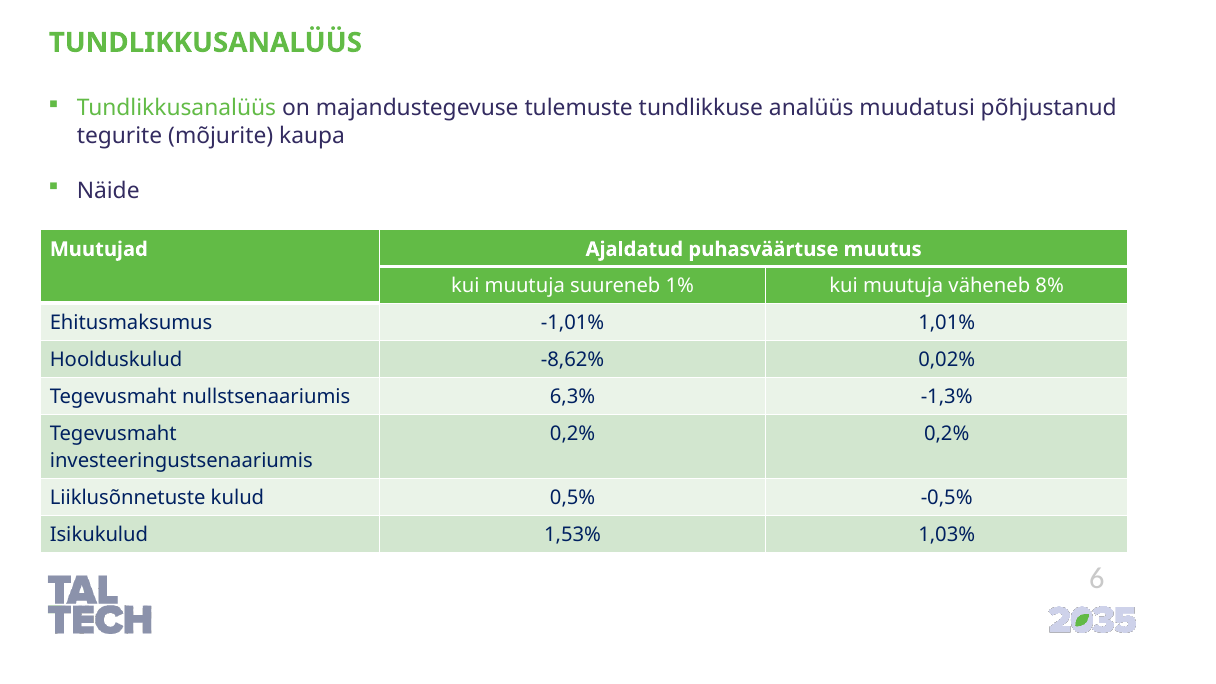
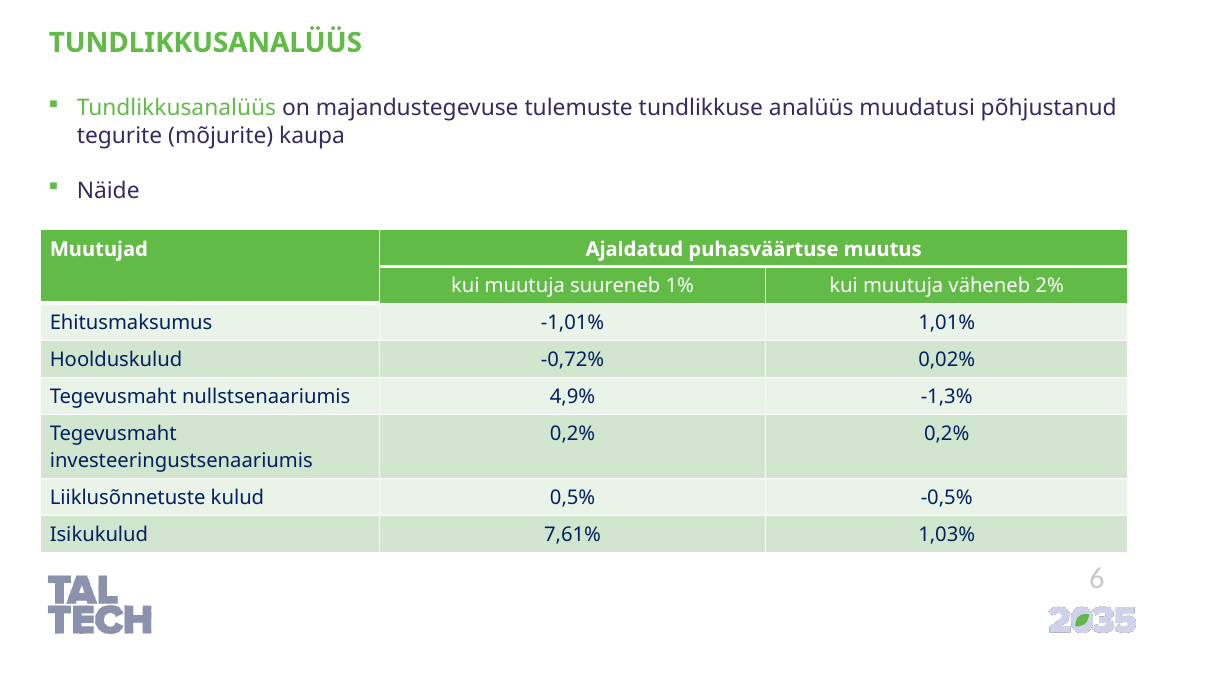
8%: 8% -> 2%
-8,62%: -8,62% -> -0,72%
6,3%: 6,3% -> 4,9%
1,53%: 1,53% -> 7,61%
